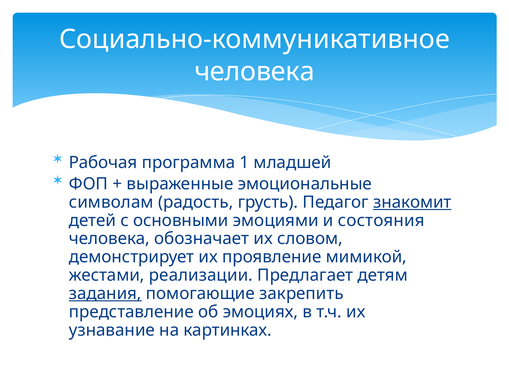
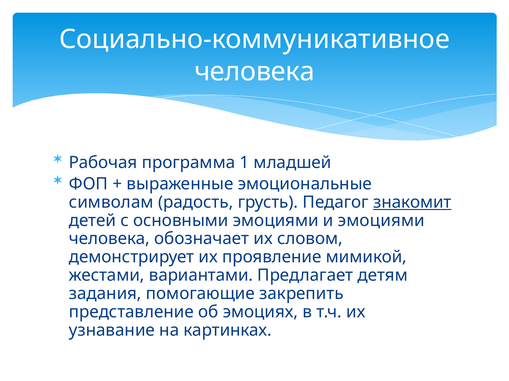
и состояния: состояния -> эмоциями
реализации: реализации -> вариантами
задания underline: present -> none
